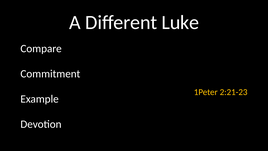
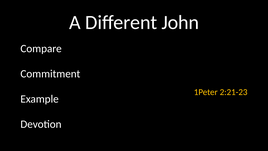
Luke: Luke -> John
